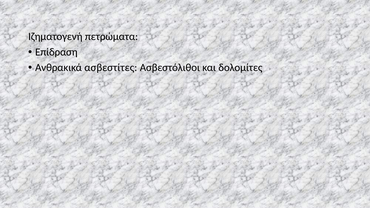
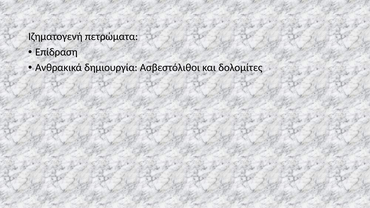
ασβεστίτες: ασβεστίτες -> δημιουργία
